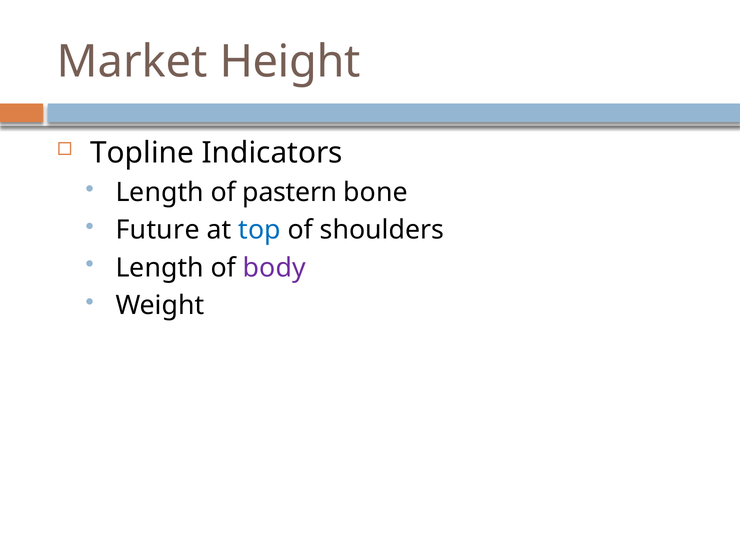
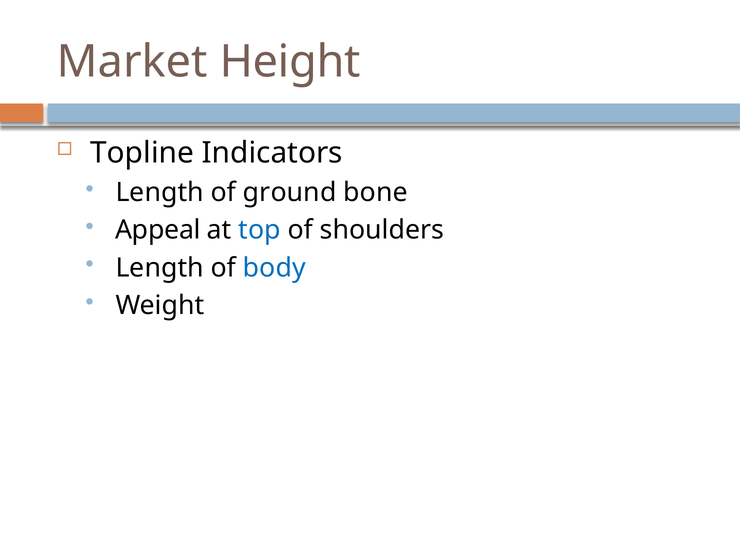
pastern: pastern -> ground
Future: Future -> Appeal
body colour: purple -> blue
